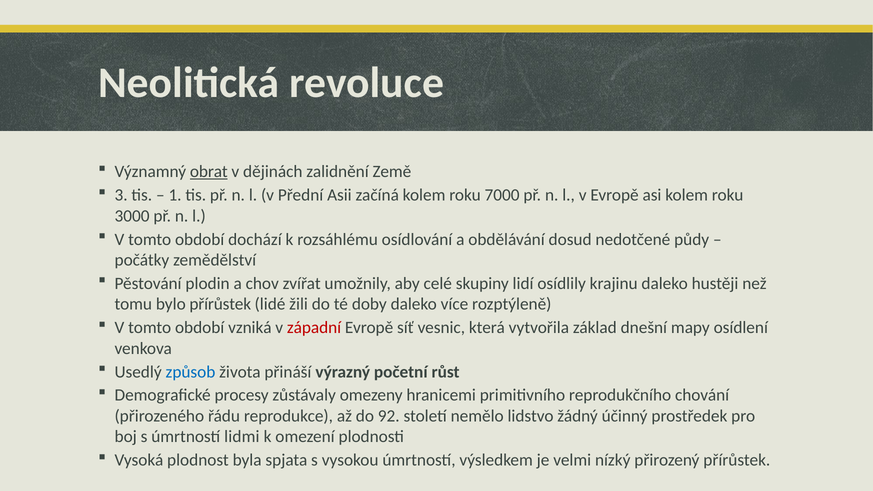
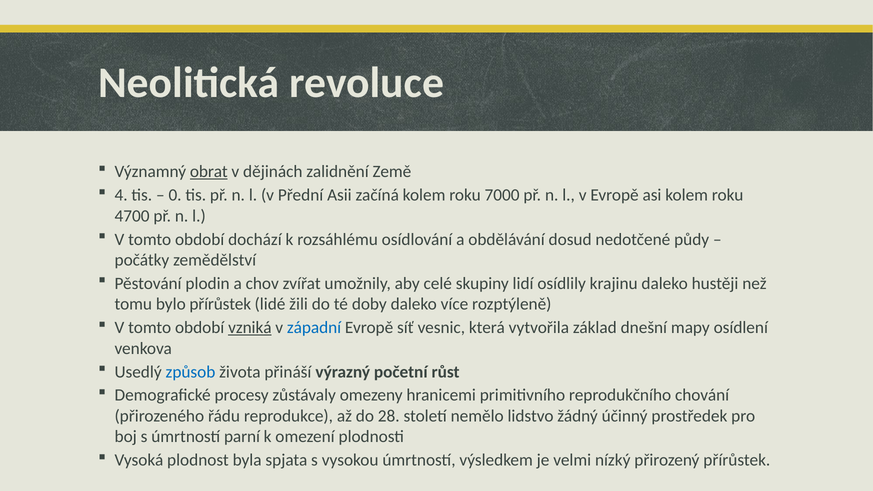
3: 3 -> 4
1: 1 -> 0
3000: 3000 -> 4700
vzniká underline: none -> present
západní colour: red -> blue
92: 92 -> 28
lidmi: lidmi -> parní
